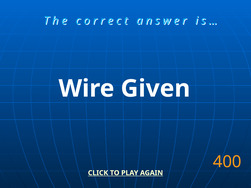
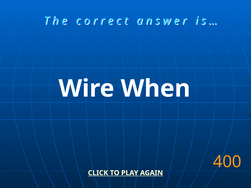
Given: Given -> When
